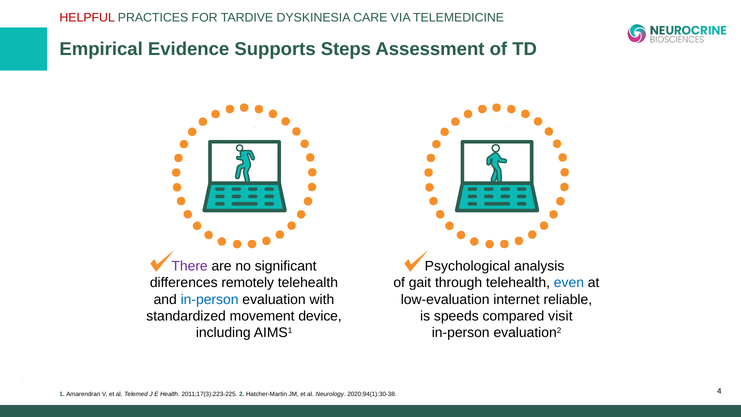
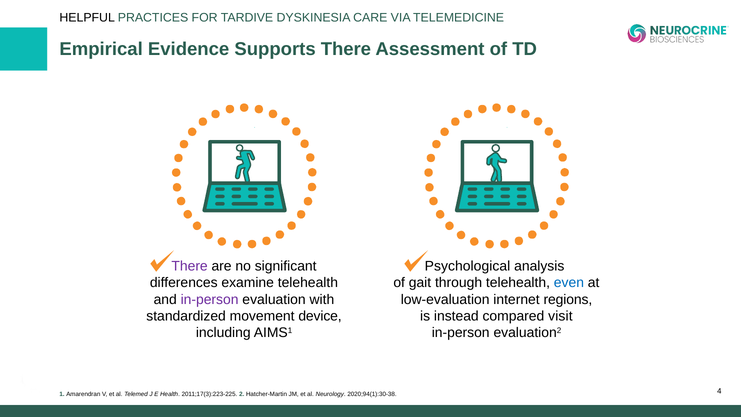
HELPFUL colour: red -> black
Supports Steps: Steps -> There
remotely: remotely -> examine
in-person at (210, 299) colour: blue -> purple
reliable: reliable -> regions
speeds: speeds -> instead
